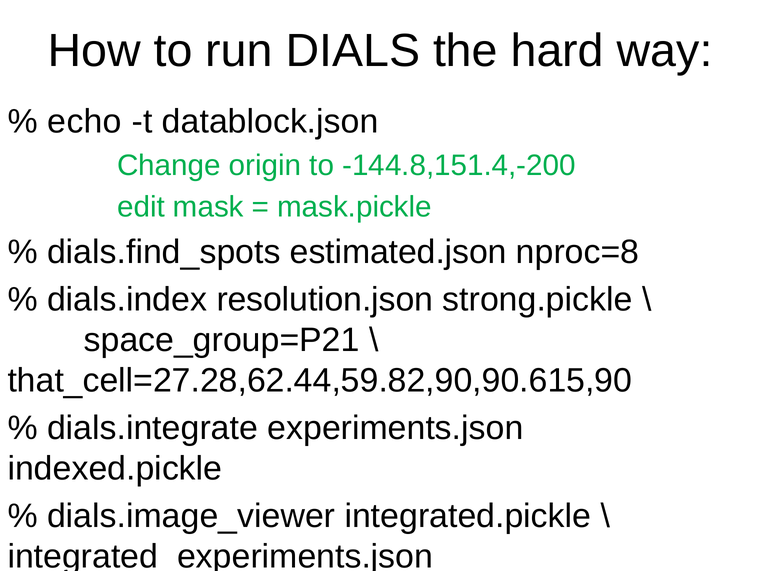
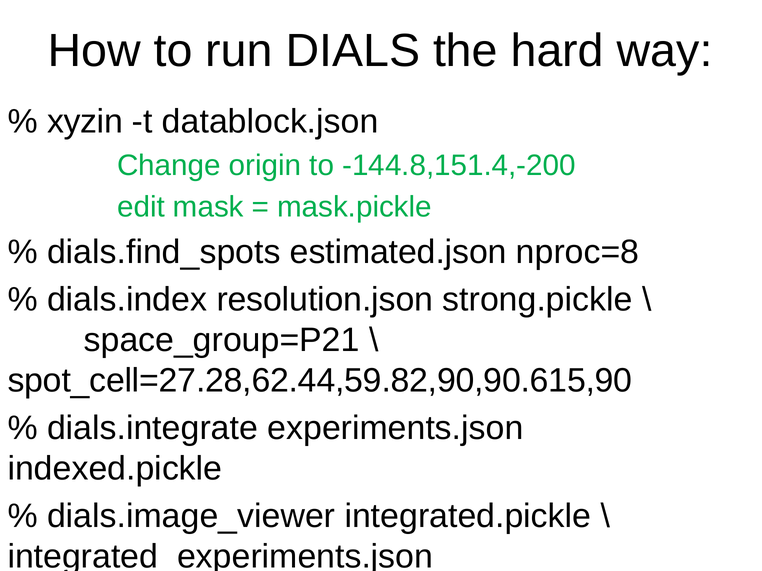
echo: echo -> xyzin
that_cell=27.28,62.44,59.82,90,90.615,90: that_cell=27.28,62.44,59.82,90,90.615,90 -> spot_cell=27.28,62.44,59.82,90,90.615,90
